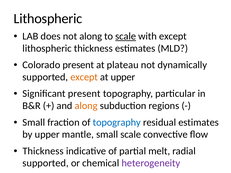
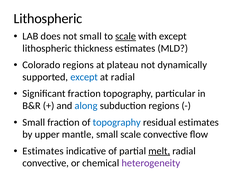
not along: along -> small
Colorado present: present -> regions
except at (84, 77) colour: orange -> blue
at upper: upper -> radial
Significant present: present -> fraction
along at (86, 106) colour: orange -> blue
Thickness at (43, 151): Thickness -> Estimates
melt underline: none -> present
supported at (46, 163): supported -> convective
